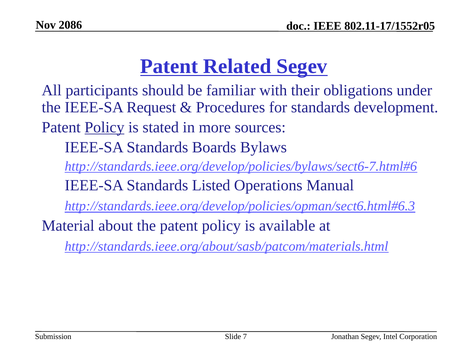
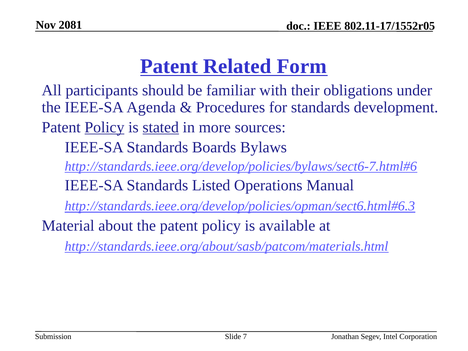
2086: 2086 -> 2081
Related Segev: Segev -> Form
Request: Request -> Agenda
stated underline: none -> present
